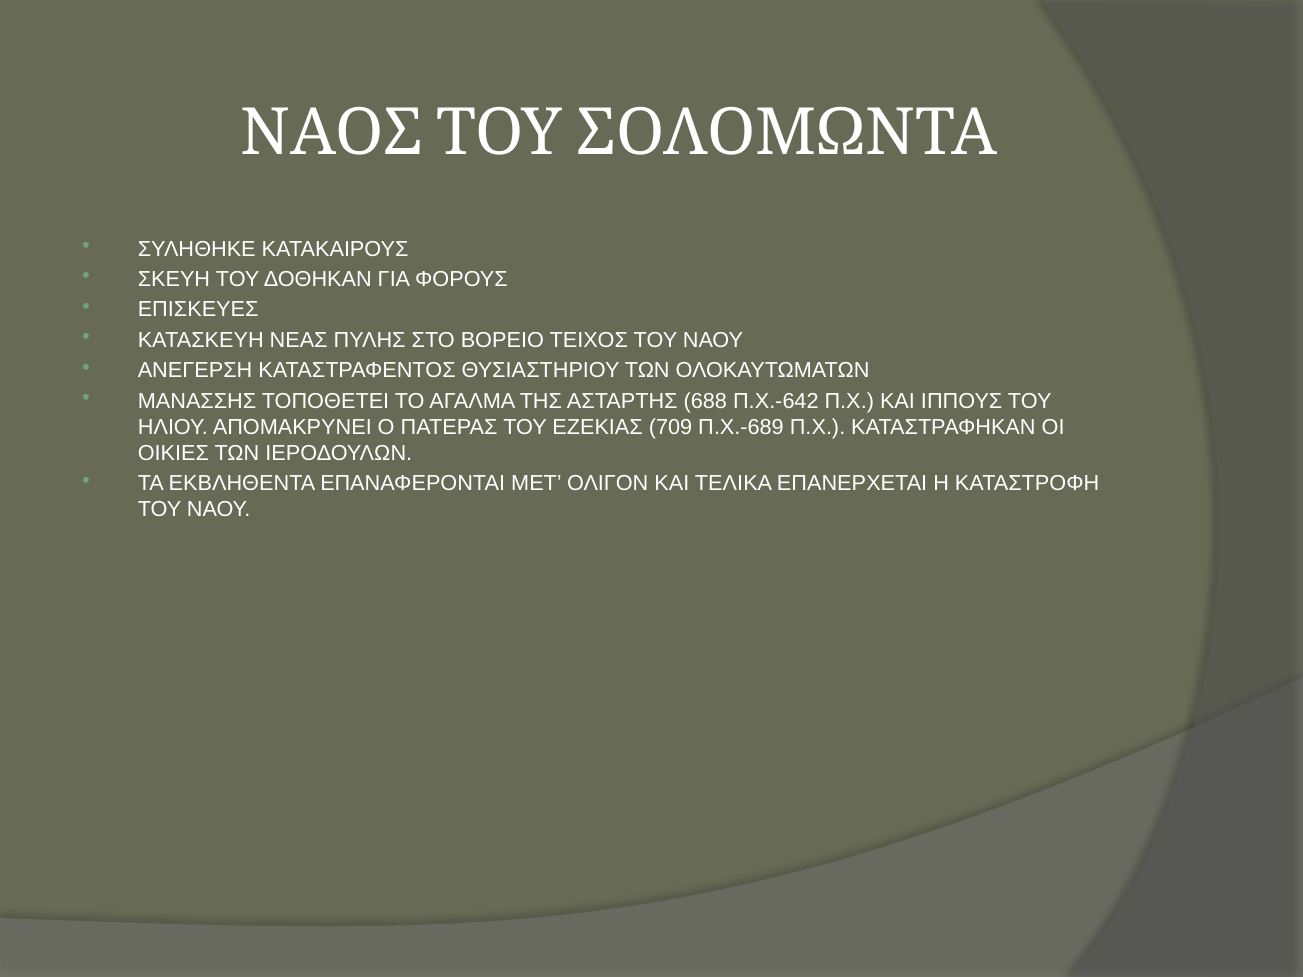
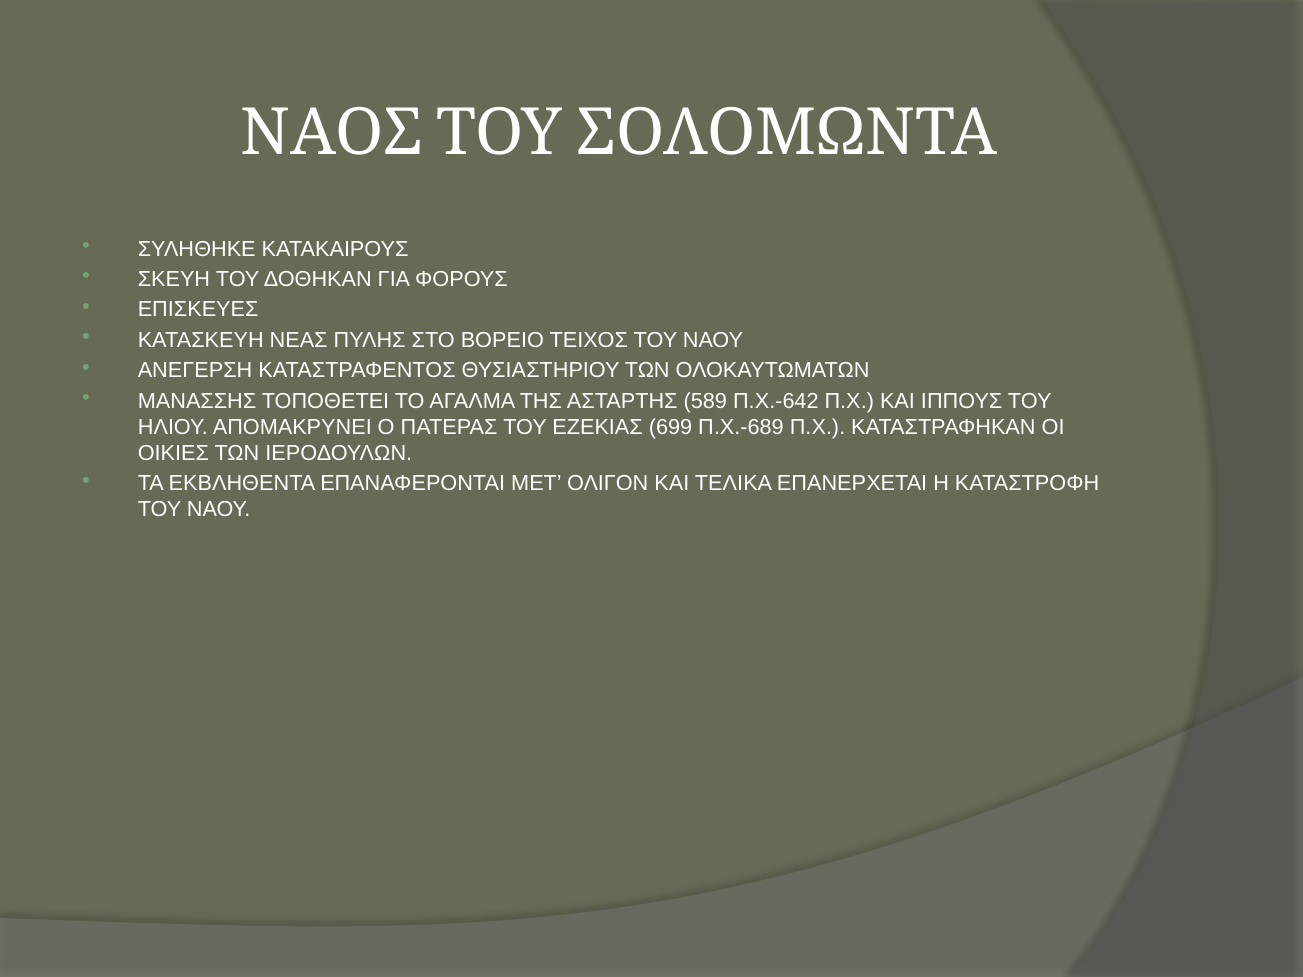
688: 688 -> 589
709: 709 -> 699
